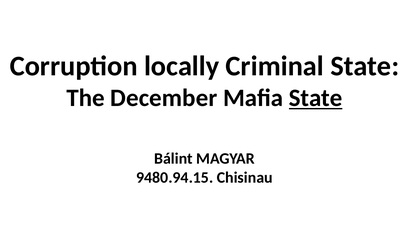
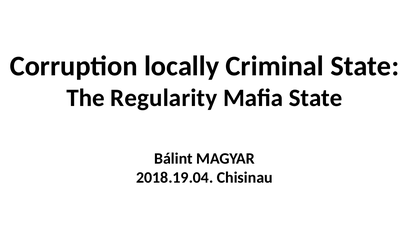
December: December -> Regularity
State at (316, 98) underline: present -> none
9480.94.15: 9480.94.15 -> 2018.19.04
